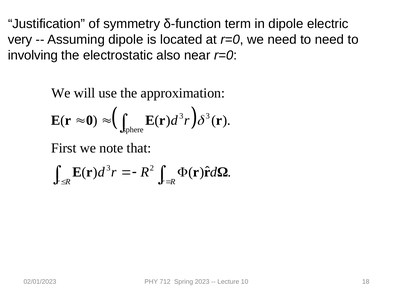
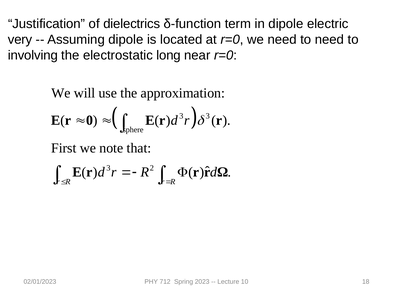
symmetry: symmetry -> dielectrics
also: also -> long
